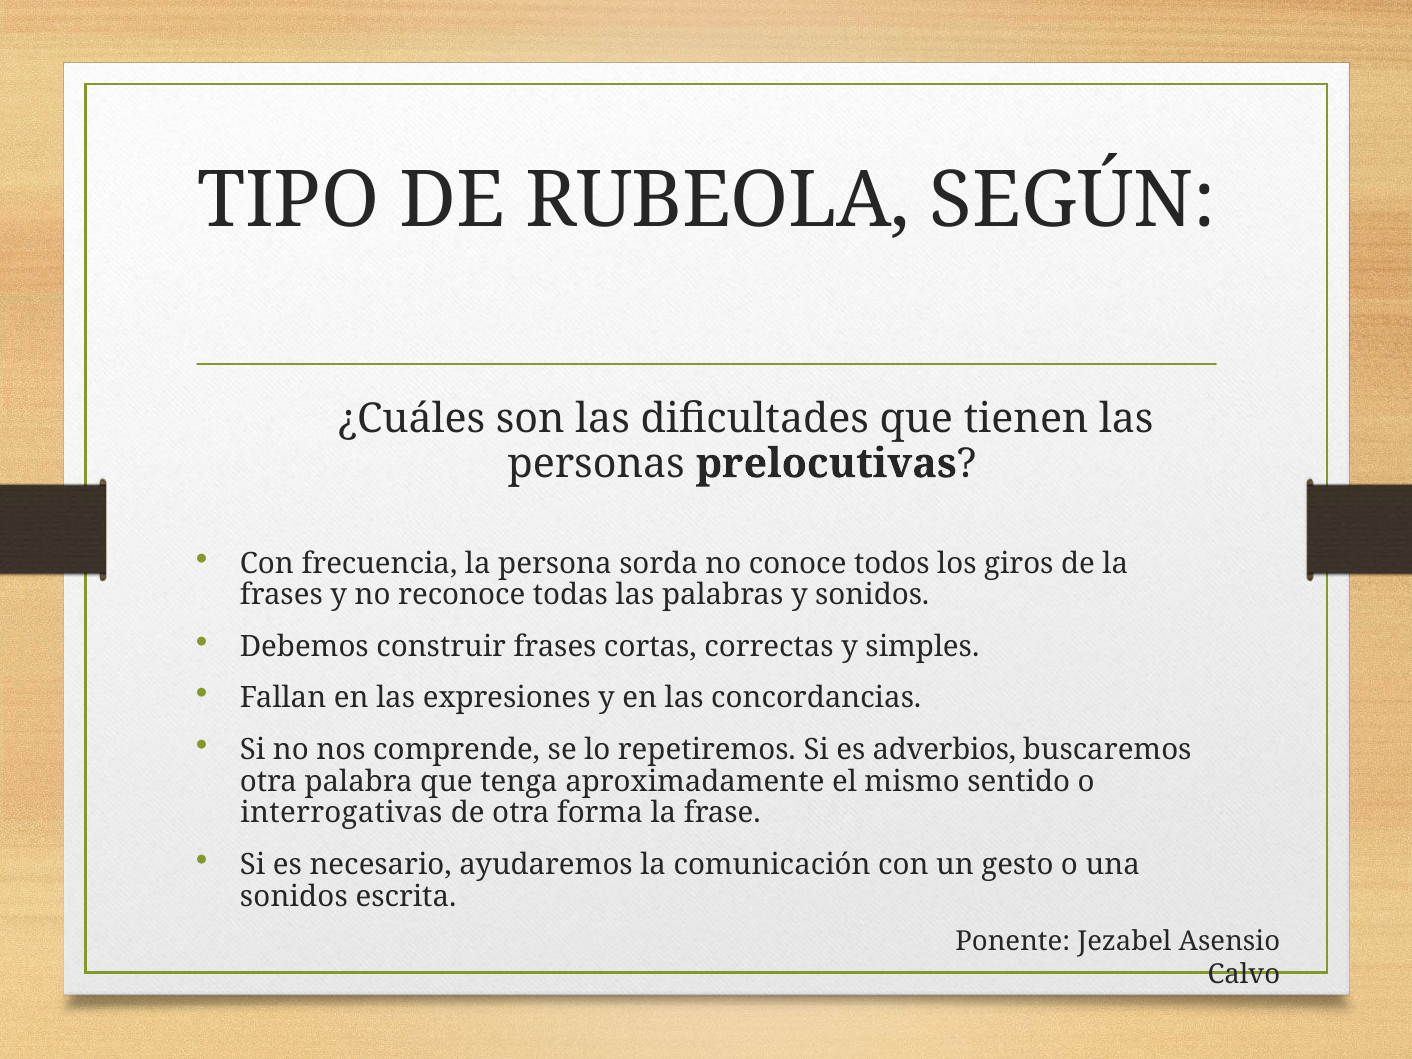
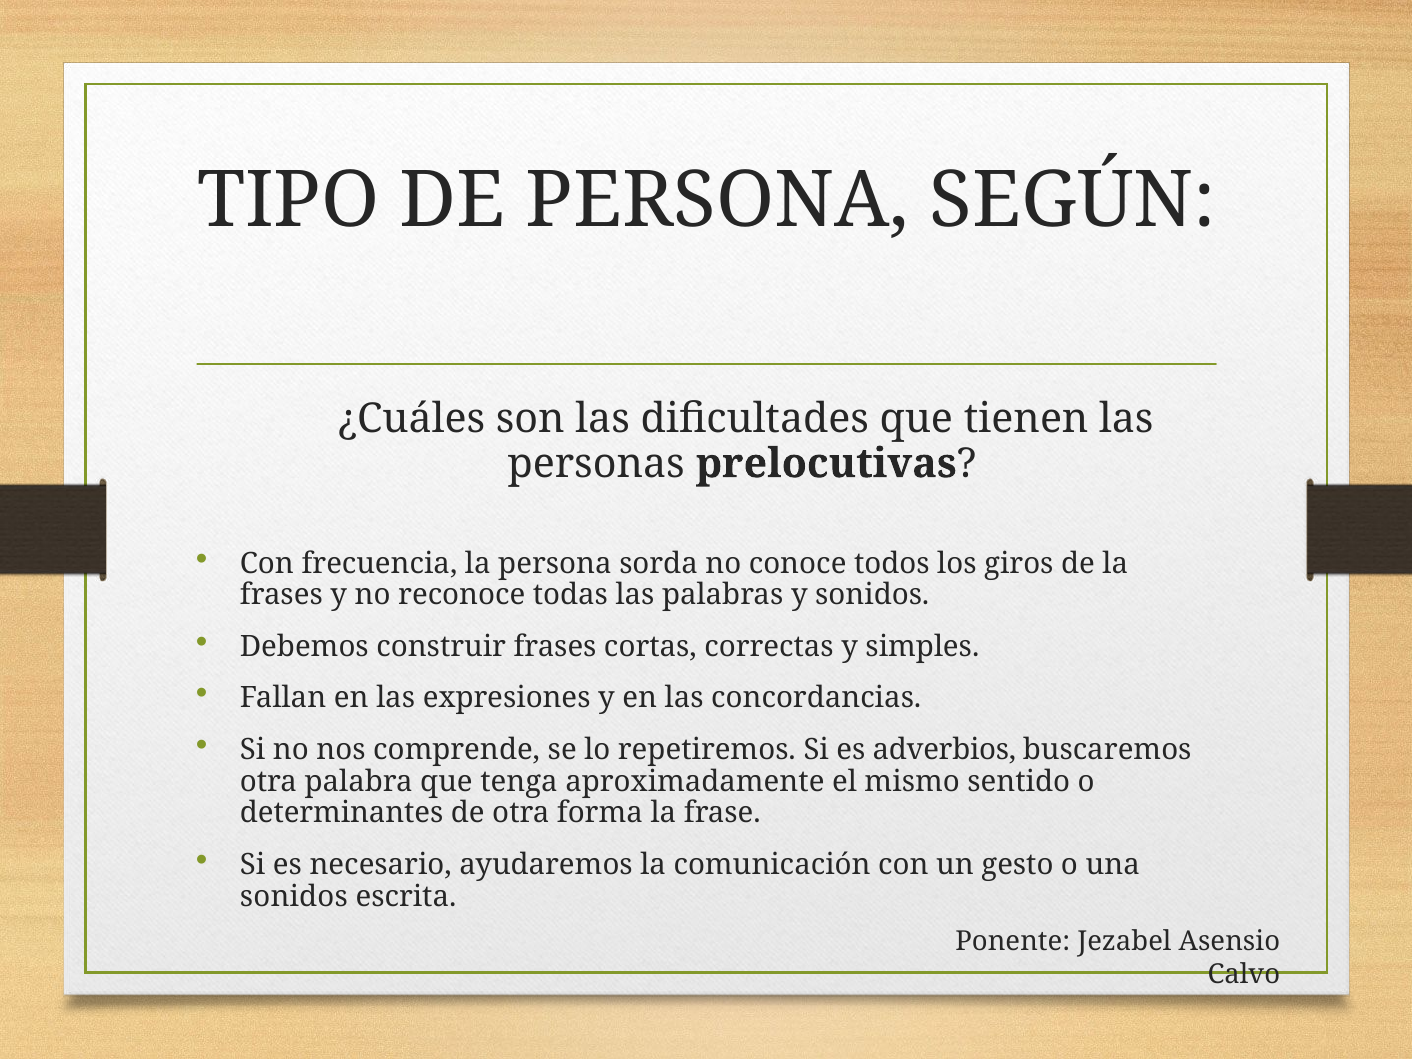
DE RUBEOLA: RUBEOLA -> PERSONA
interrogativas: interrogativas -> determinantes
